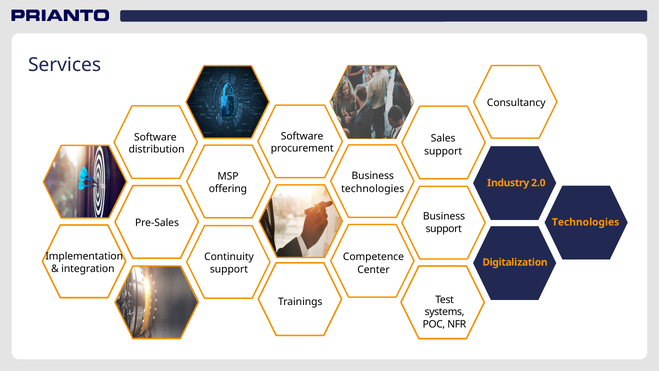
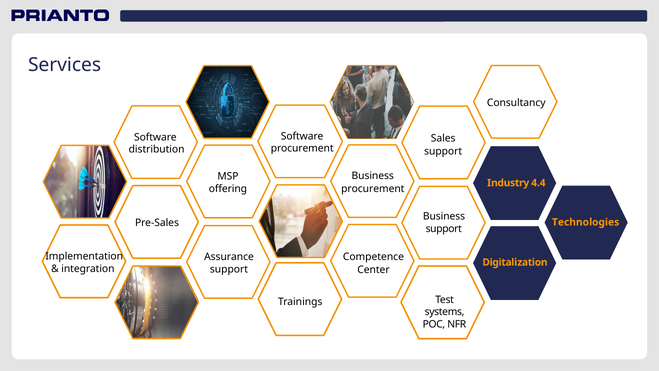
2.0: 2.0 -> 4.4
technologies at (373, 189): technologies -> procurement
Continuity: Continuity -> Assurance
